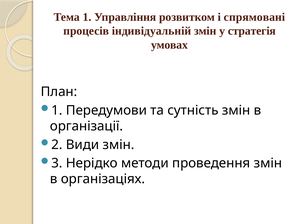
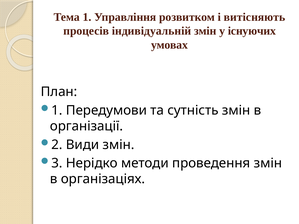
спрямовані: спрямовані -> витісняють
стратегія: стратегія -> існуючих
